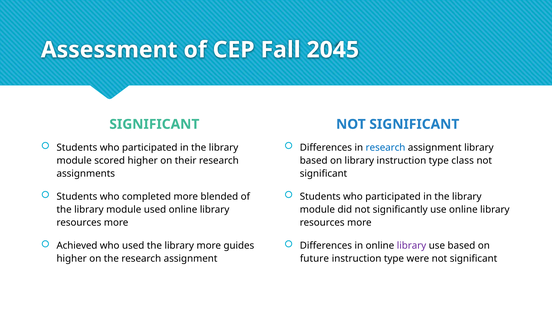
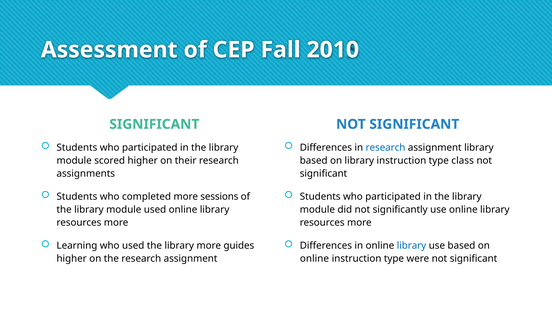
2045: 2045 -> 2010
blended: blended -> sessions
Achieved: Achieved -> Learning
library at (411, 246) colour: purple -> blue
future at (314, 259): future -> online
